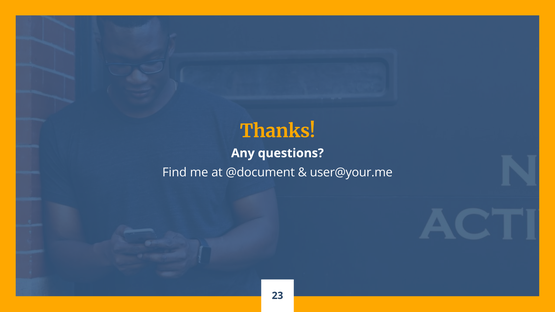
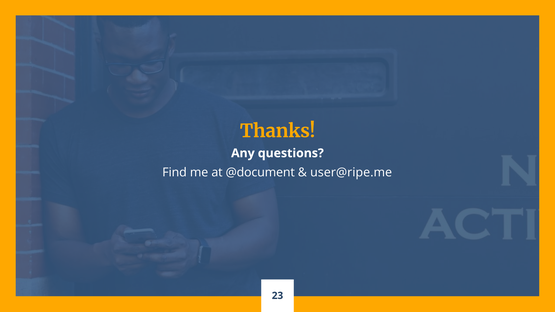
user@your.me: user@your.me -> user@ripe.me
